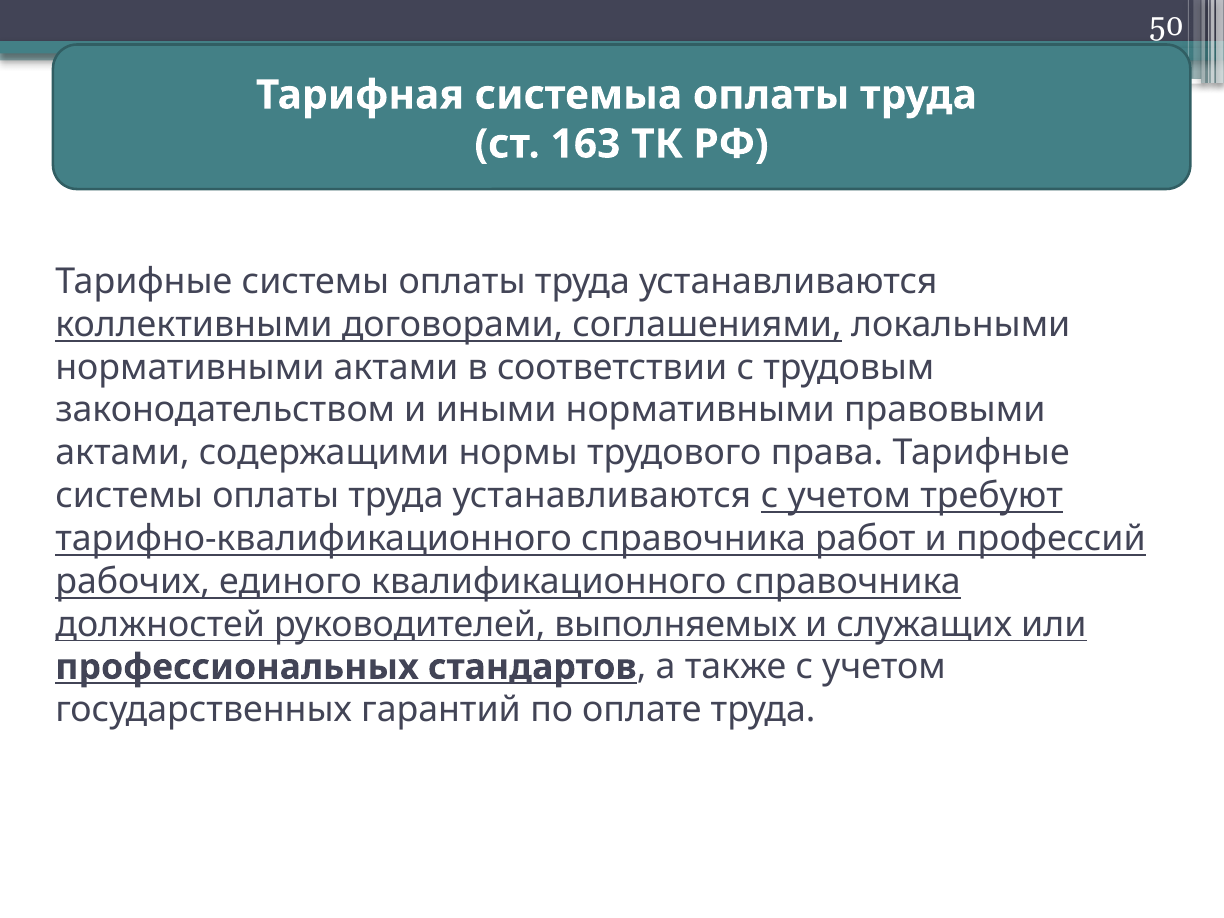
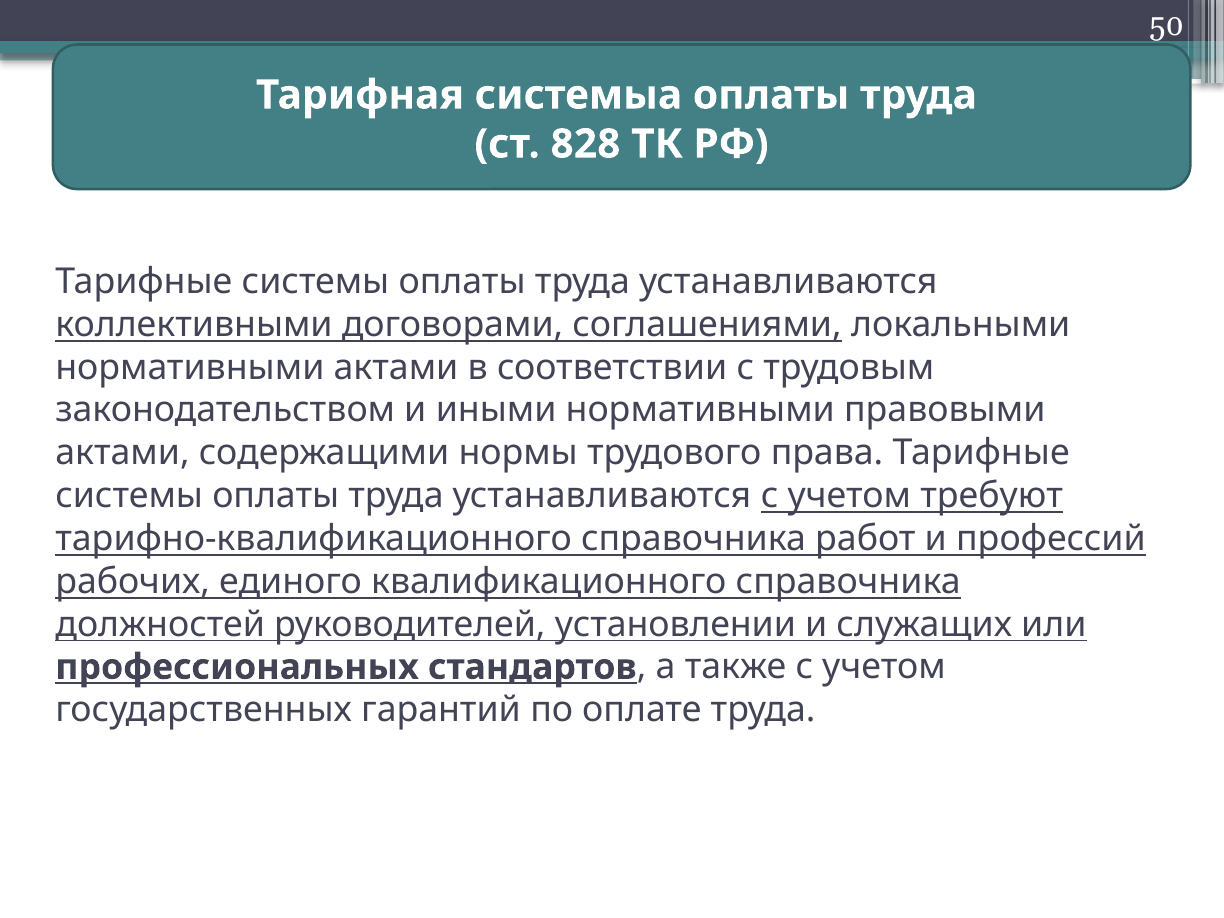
163: 163 -> 828
выполняемых: выполняемых -> установлении
